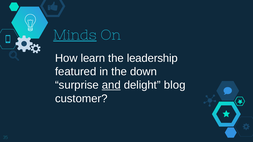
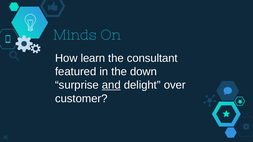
Minds underline: present -> none
leadership: leadership -> consultant
blog: blog -> over
